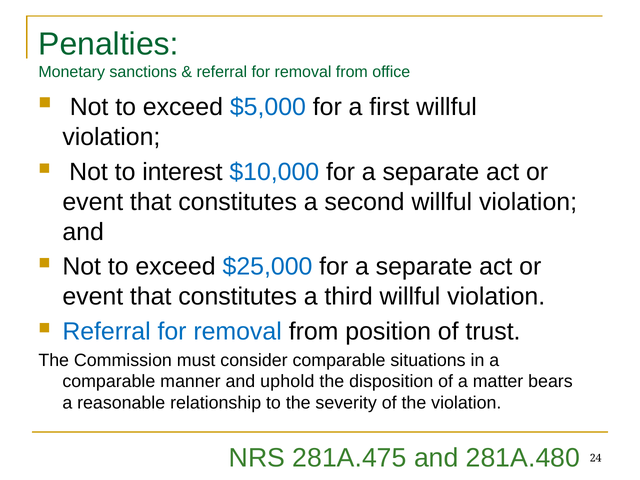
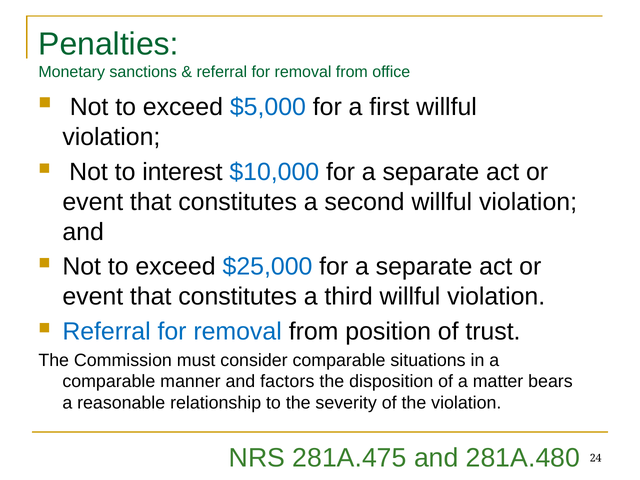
uphold: uphold -> factors
